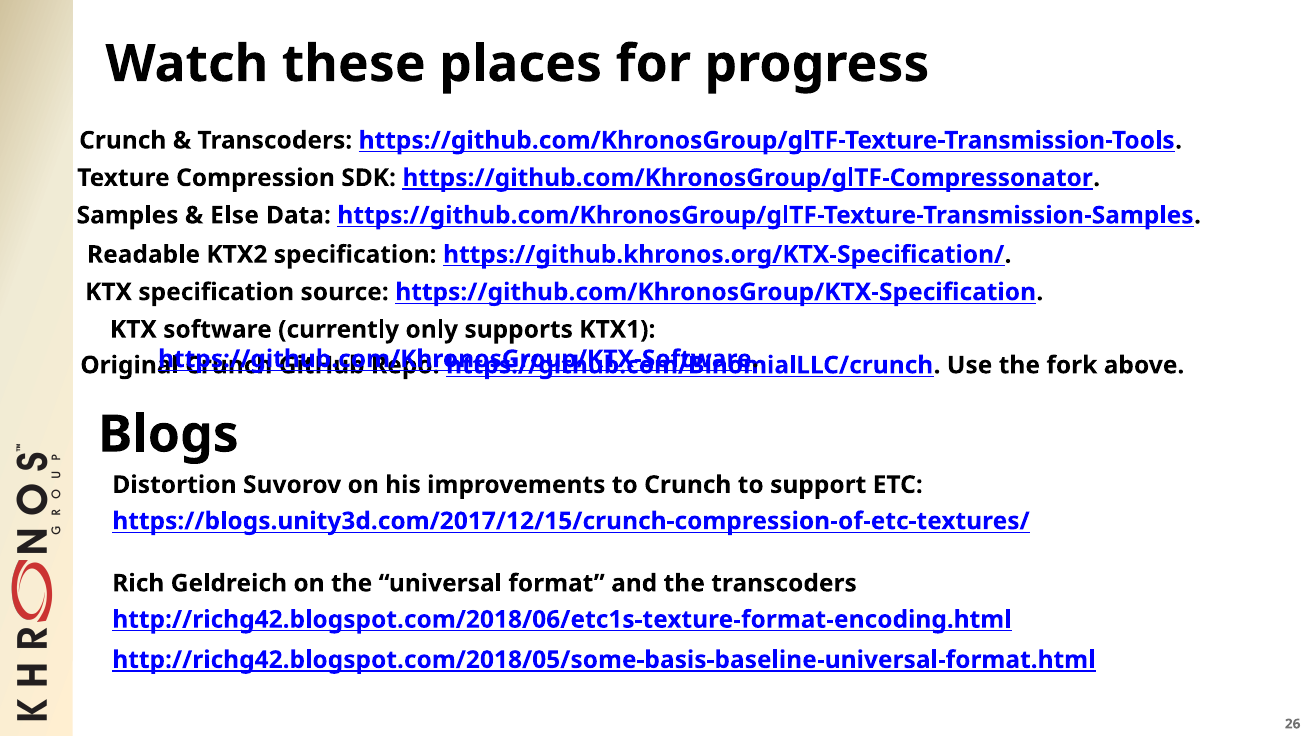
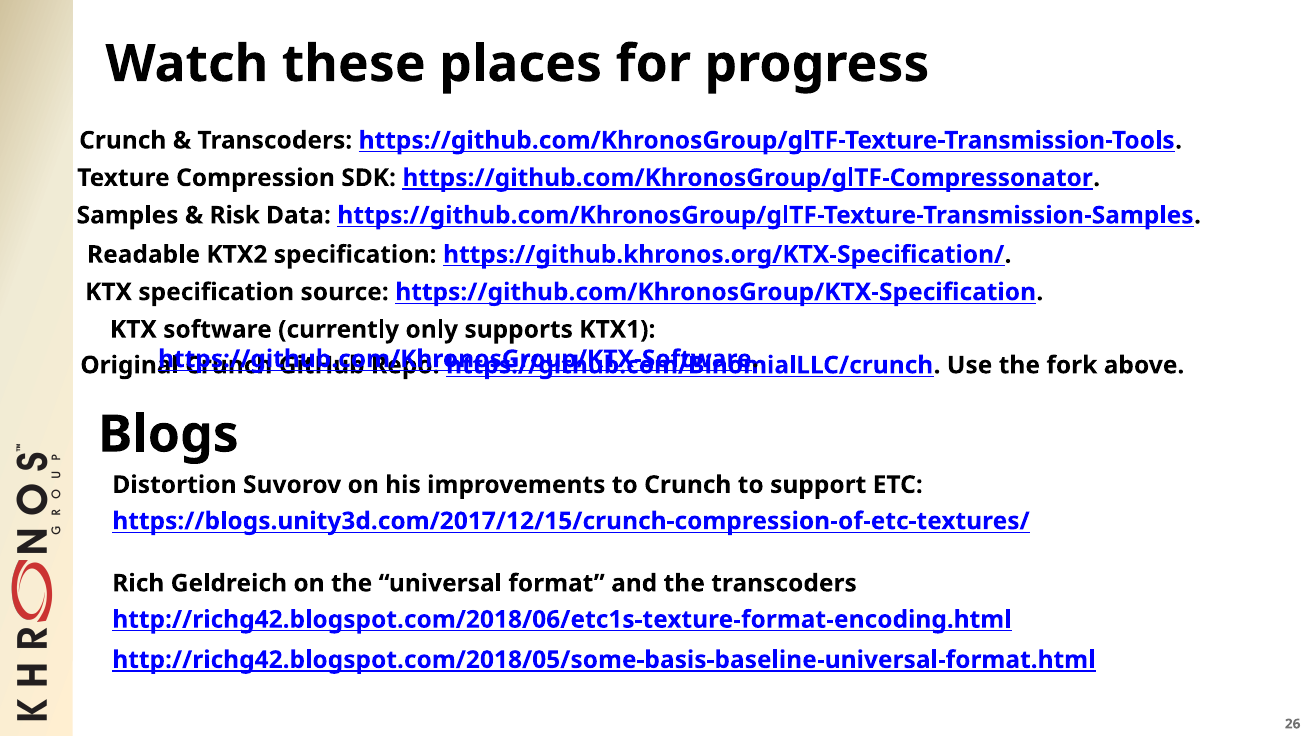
Else: Else -> Risk
